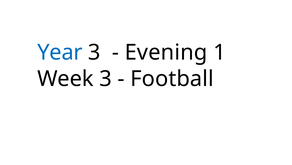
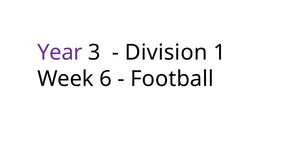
Year colour: blue -> purple
Evening: Evening -> Division
Week 3: 3 -> 6
